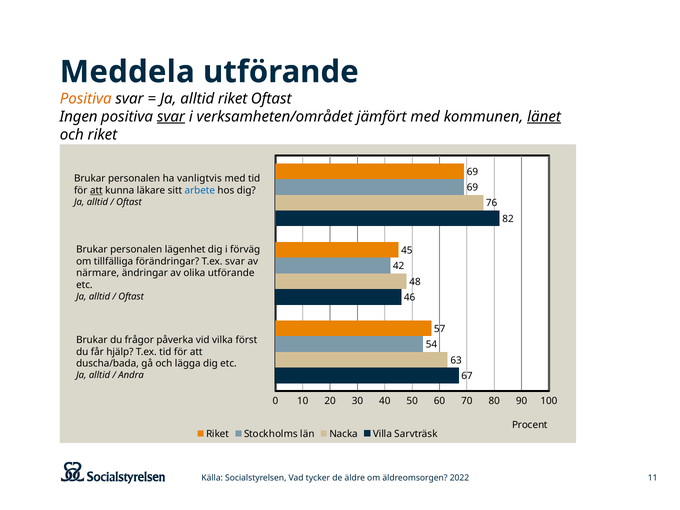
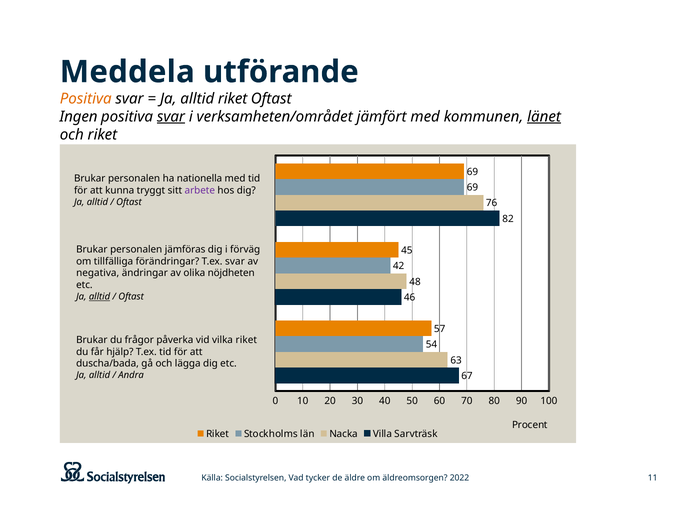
vanligtvis: vanligtvis -> nationella
att at (96, 190) underline: present -> none
läkare: läkare -> tryggt
arbete colour: blue -> purple
lägenhet: lägenhet -> jämföras
närmare: närmare -> negativa
olika utförande: utförande -> nöjdheten
alltid at (100, 297) underline: none -> present
vilka först: först -> riket
